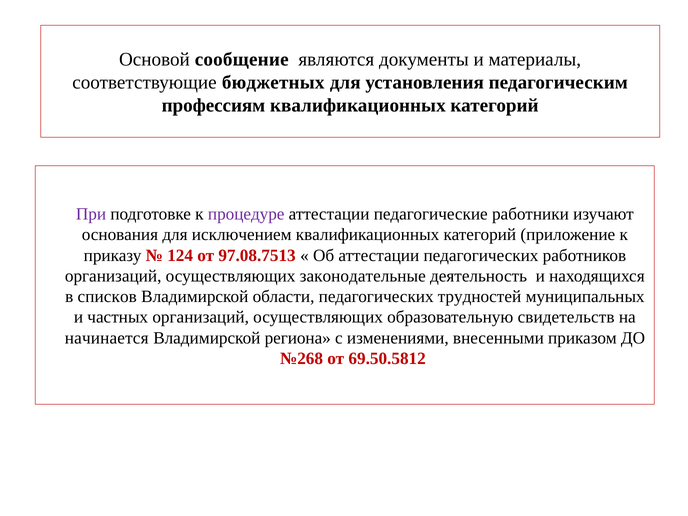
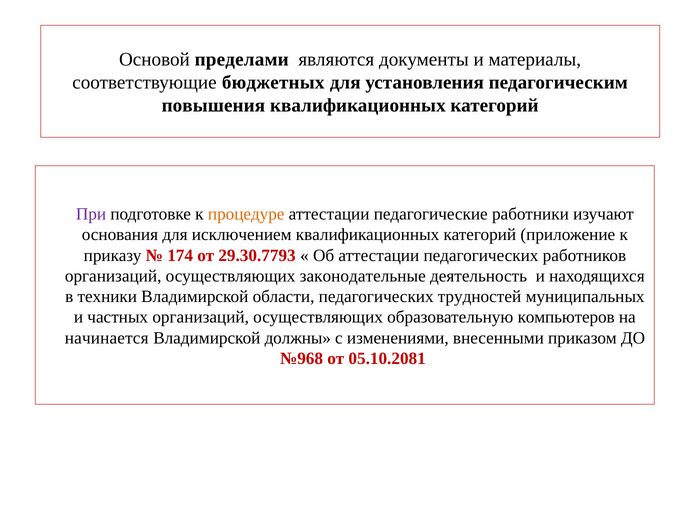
сообщение: сообщение -> пределами
профессиям: профессиям -> повышения
процедуре colour: purple -> orange
124: 124 -> 174
97.08.7513: 97.08.7513 -> 29.30.7793
списков: списков -> техники
свидетельств: свидетельств -> компьютеров
региона: региона -> должны
№268: №268 -> №968
69.50.5812: 69.50.5812 -> 05.10.2081
